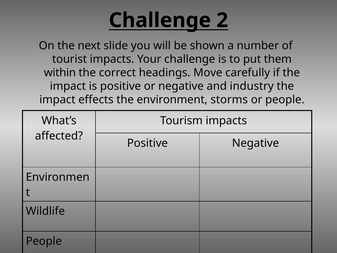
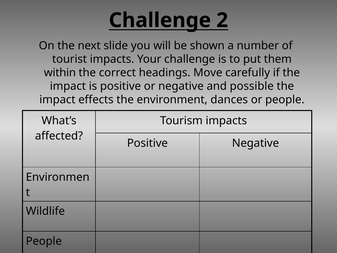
industry: industry -> possible
storms: storms -> dances
